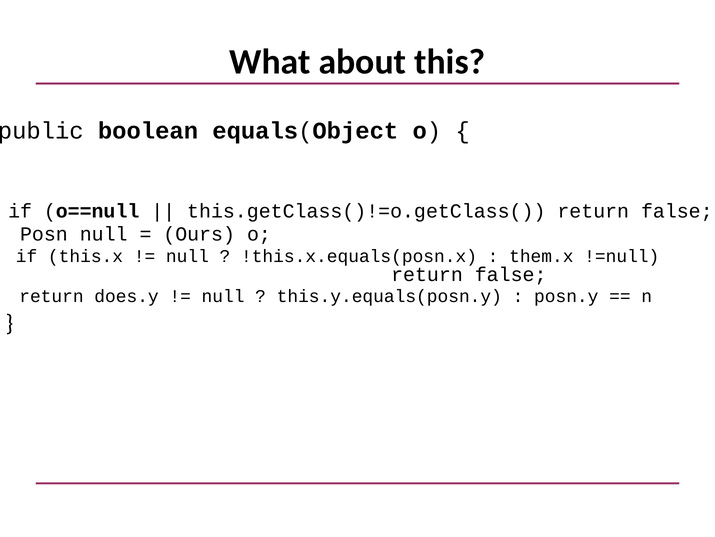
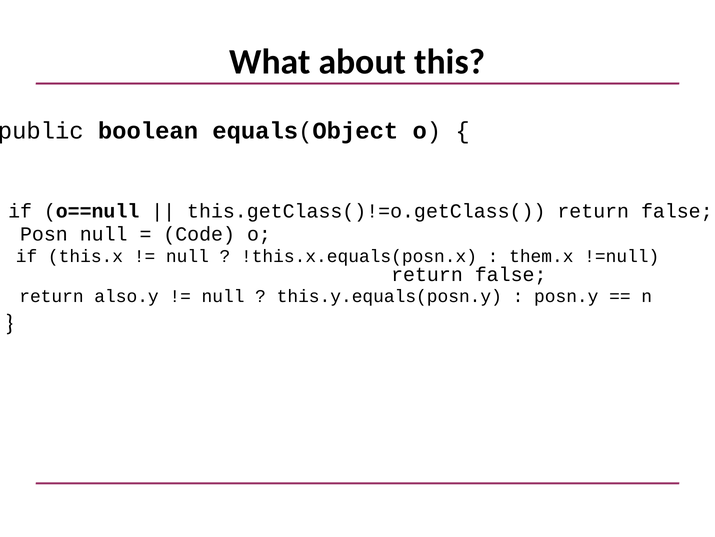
Ours: Ours -> Code
does.y: does.y -> also.y
